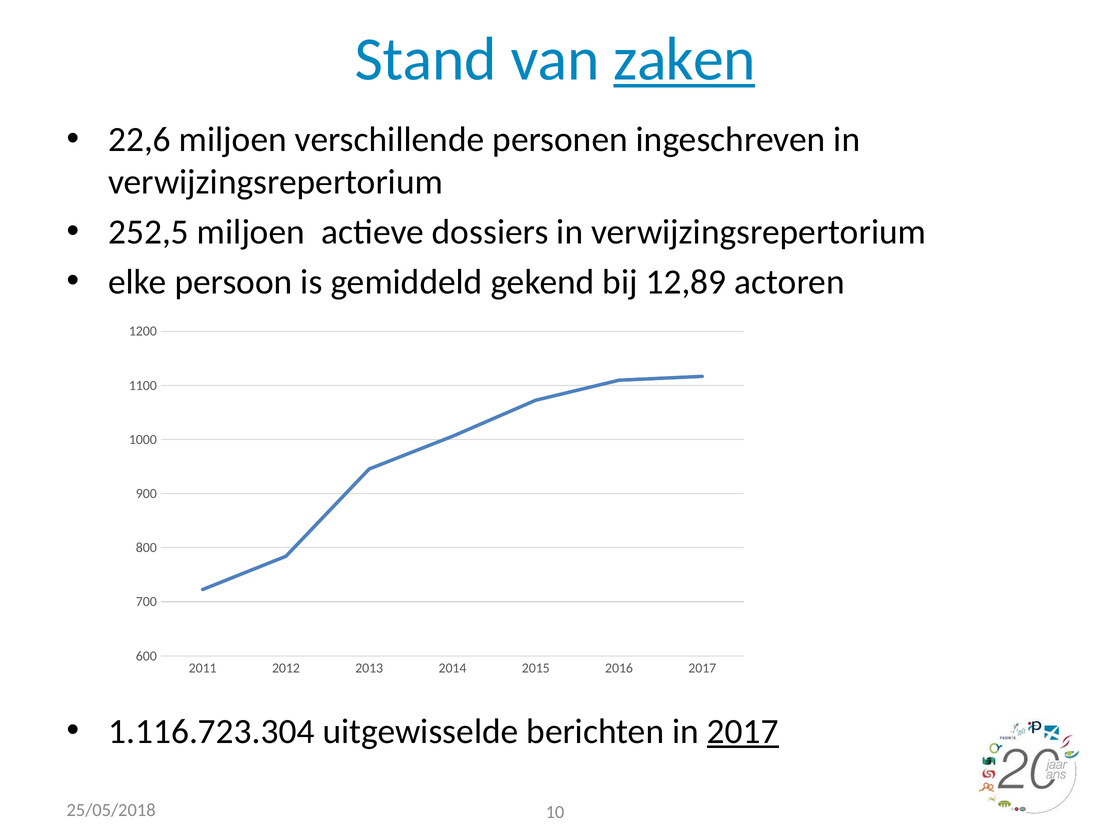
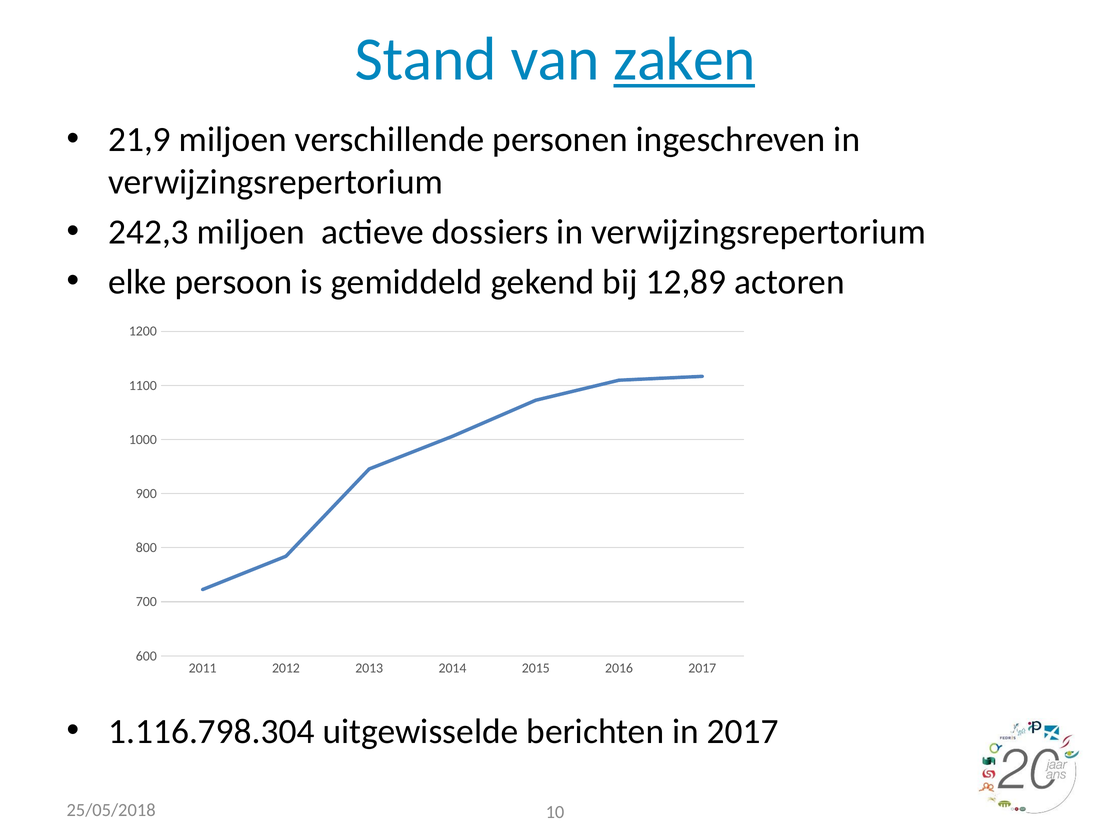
22,6: 22,6 -> 21,9
252,5: 252,5 -> 242,3
1.116.723.304: 1.116.723.304 -> 1.116.798.304
2017 at (743, 731) underline: present -> none
